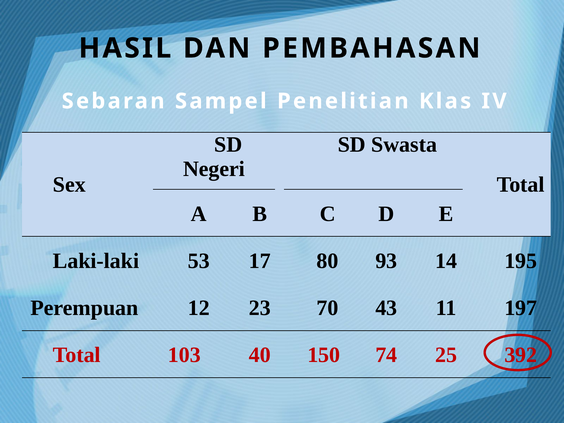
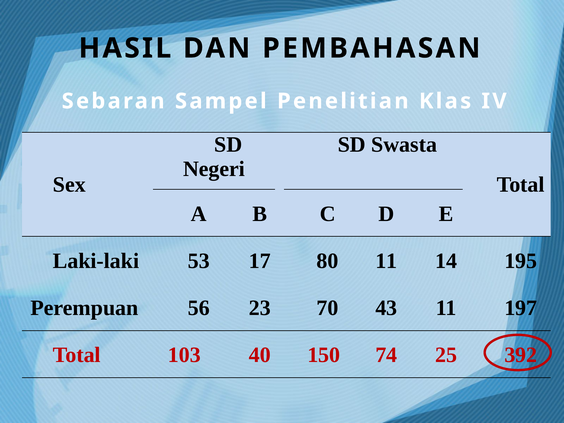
80 93: 93 -> 11
12: 12 -> 56
